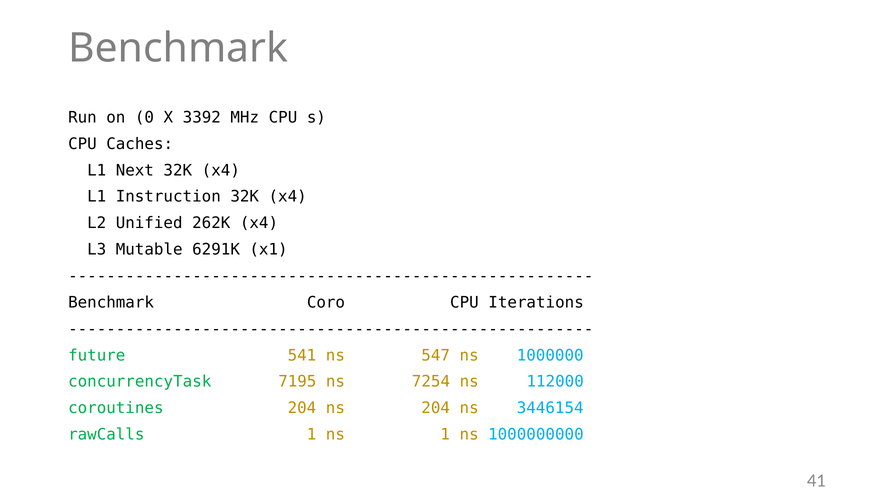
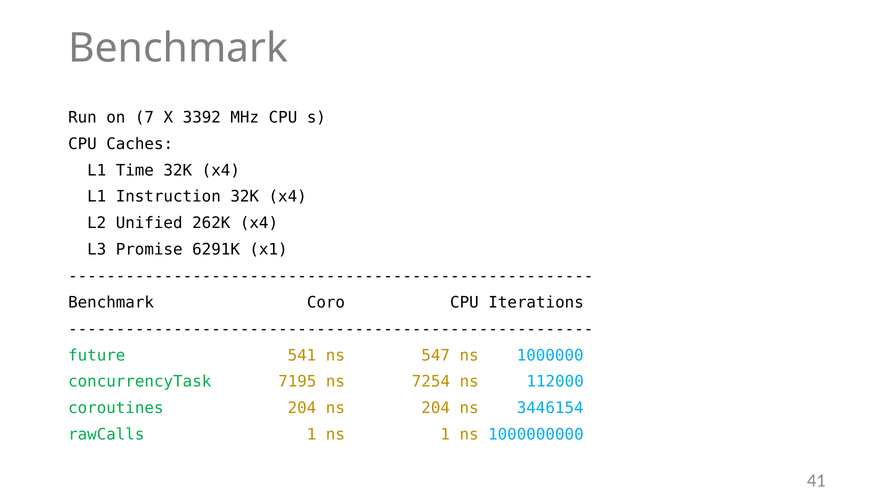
0: 0 -> 7
Next: Next -> Time
Mutable: Mutable -> Promise
